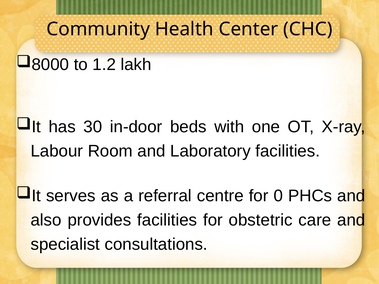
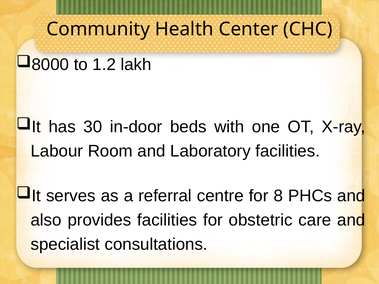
0: 0 -> 8
